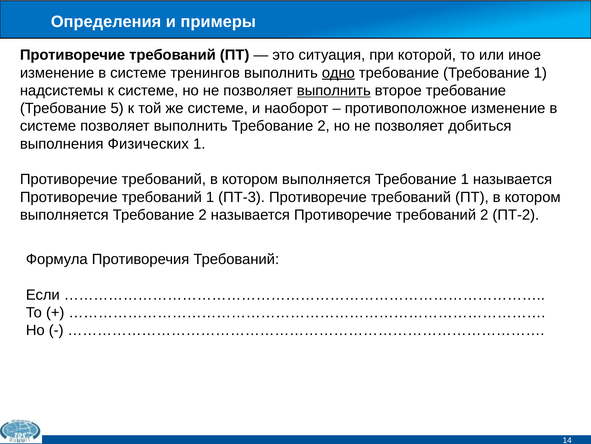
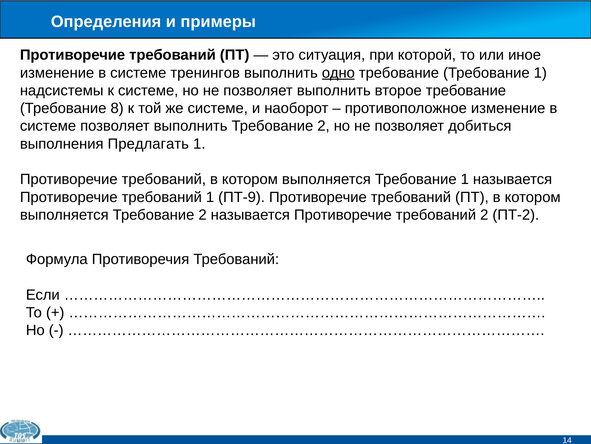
выполнить at (334, 90) underline: present -> none
5: 5 -> 8
Физических: Физических -> Предлагать
ПТ-3: ПТ-3 -> ПТ-9
